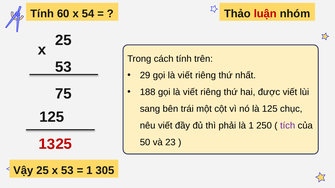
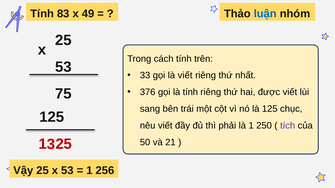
60: 60 -> 83
54: 54 -> 49
luận colour: red -> blue
29: 29 -> 33
188: 188 -> 376
viết at (190, 92): viết -> tính
23: 23 -> 21
305: 305 -> 256
